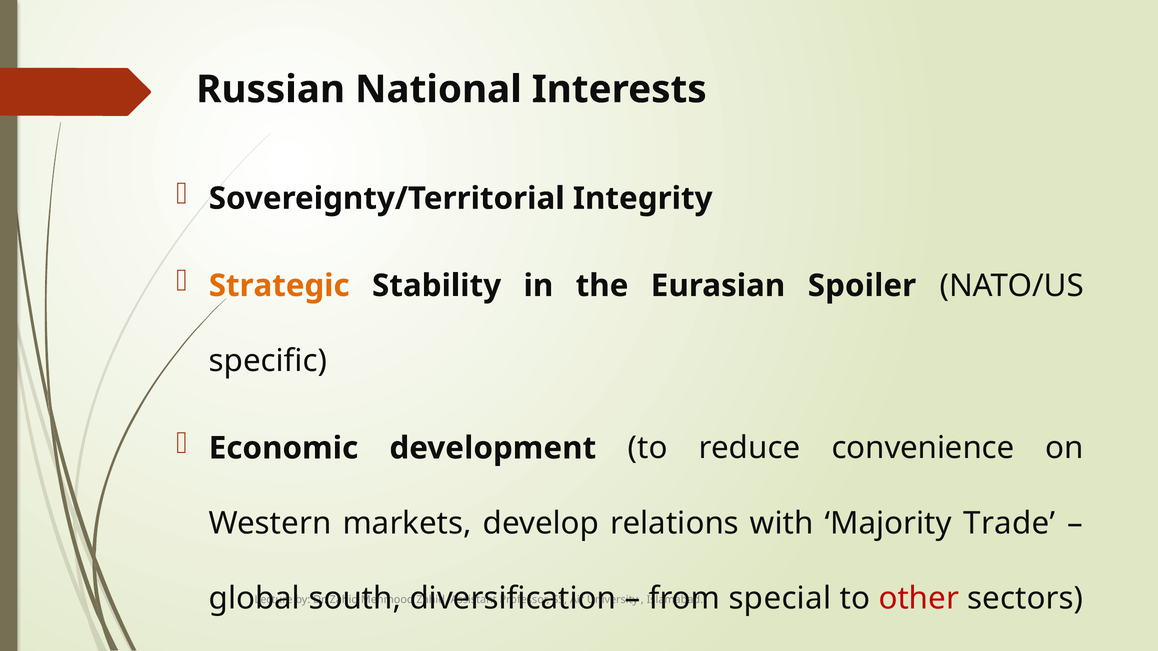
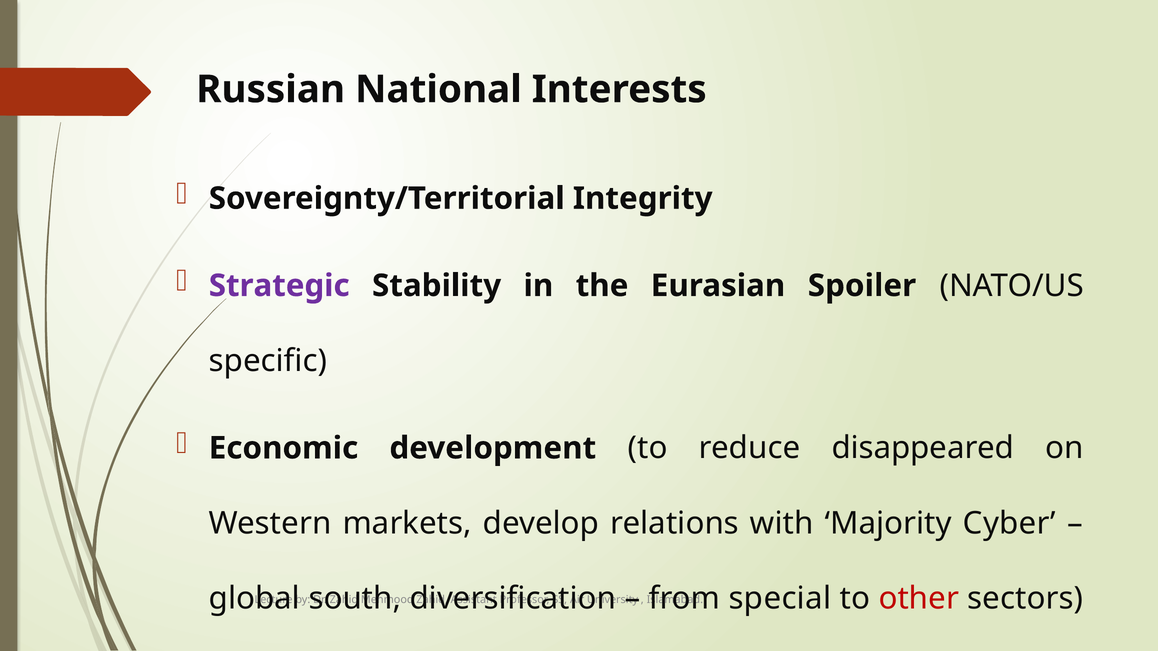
Strategic colour: orange -> purple
convenience: convenience -> disappeared
Trade: Trade -> Cyber
